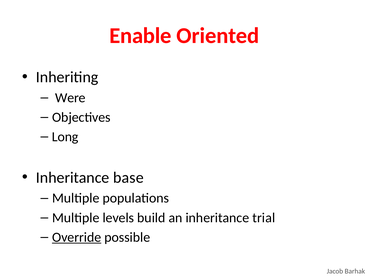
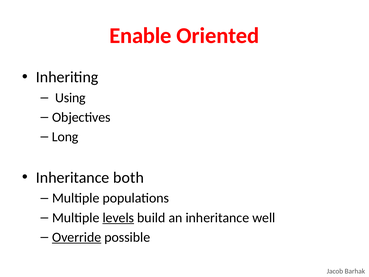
Were: Were -> Using
base: base -> both
levels underline: none -> present
trial: trial -> well
